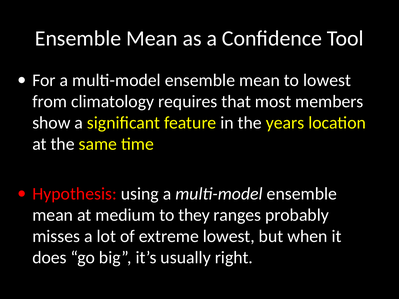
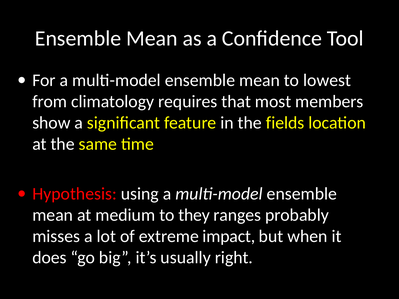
years: years -> fields
extreme lowest: lowest -> impact
